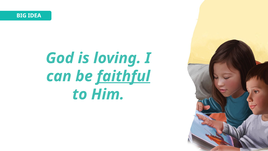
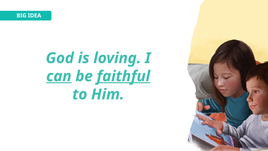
can underline: none -> present
